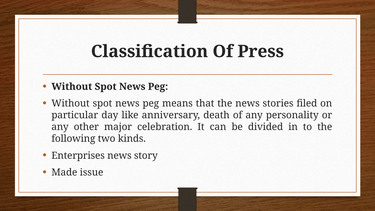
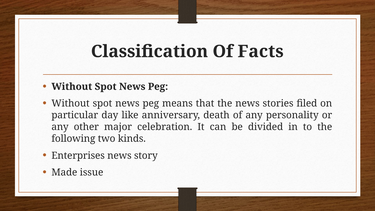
Press: Press -> Facts
